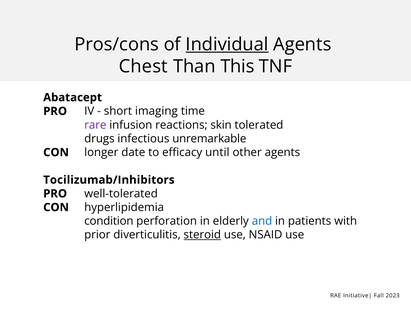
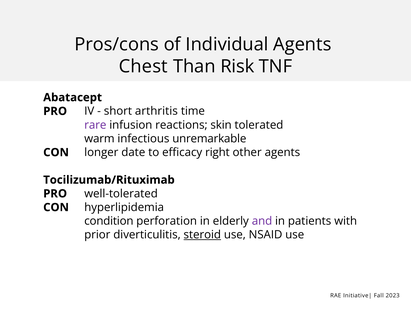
Individual underline: present -> none
This: This -> Risk
imaging: imaging -> arthritis
drugs: drugs -> warm
until: until -> right
Tocilizumab/Inhibitors: Tocilizumab/Inhibitors -> Tocilizumab/Rituximab
and colour: blue -> purple
